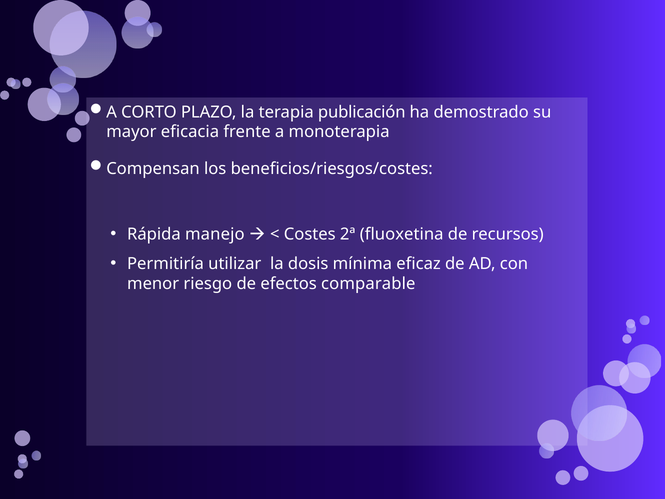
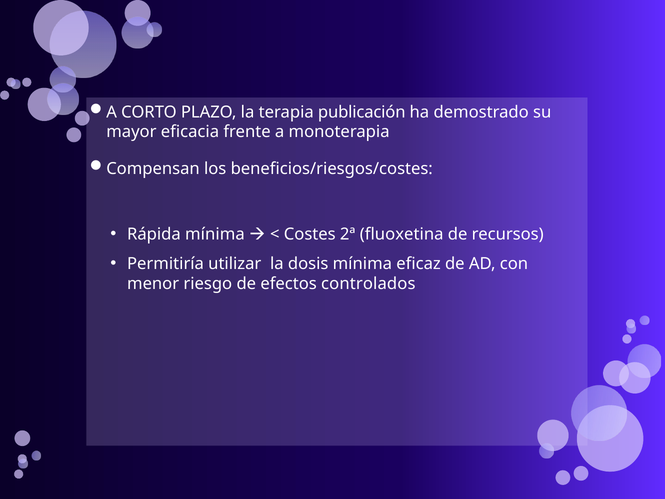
Rápida manejo: manejo -> mínima
comparable: comparable -> controlados
